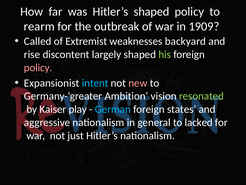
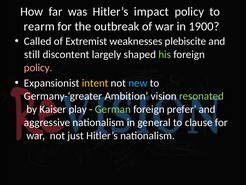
Hitler’s shaped: shaped -> impact
1909: 1909 -> 1900
backyard: backyard -> plebiscite
rise: rise -> still
intent colour: light blue -> yellow
new colour: pink -> light blue
German colour: light blue -> light green
states: states -> prefer
lacked: lacked -> clause
